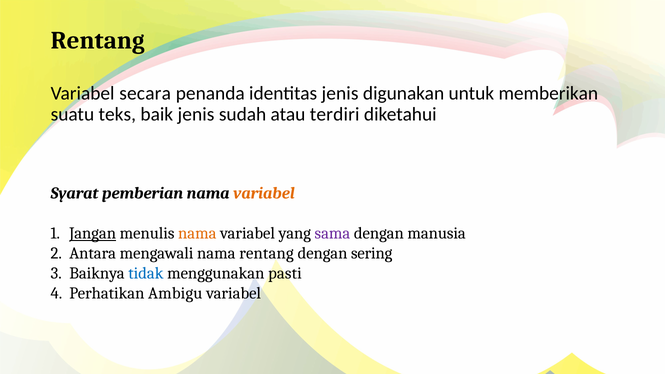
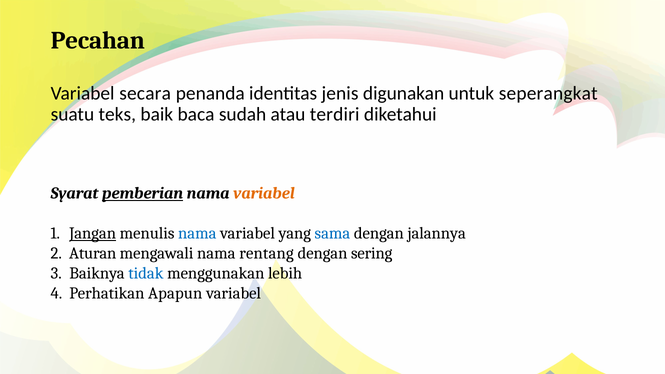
Rentang at (98, 41): Rentang -> Pecahan
memberikan: memberikan -> seperangkat
baik jenis: jenis -> baca
pemberian underline: none -> present
nama at (197, 233) colour: orange -> blue
sama colour: purple -> blue
manusia: manusia -> jalannya
Antara: Antara -> Aturan
pasti: pasti -> lebih
Ambigu: Ambigu -> Apapun
